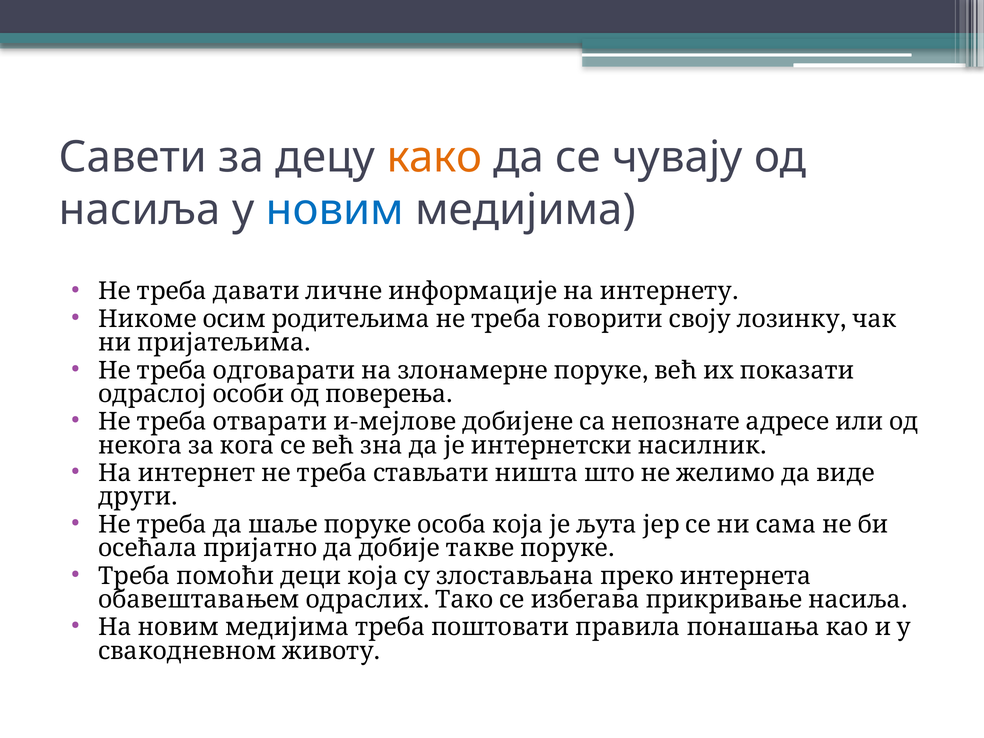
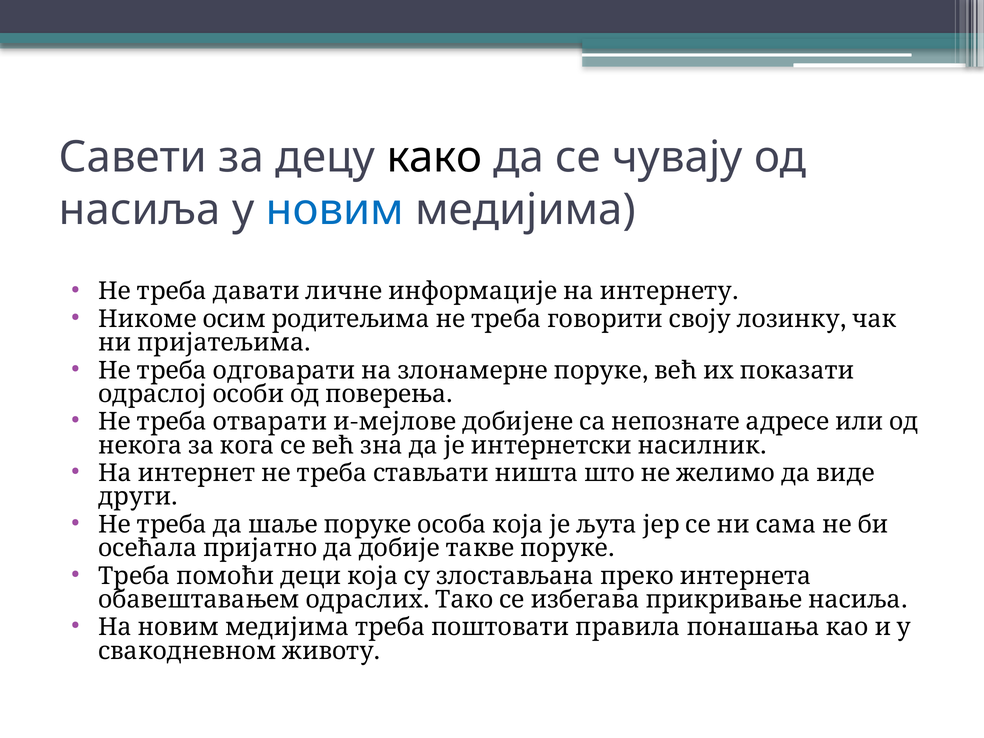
како colour: orange -> black
